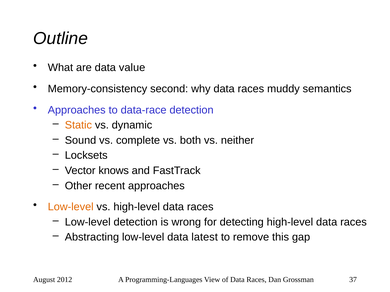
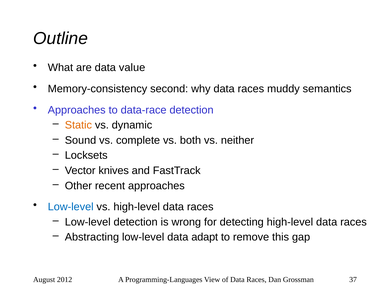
knows: knows -> knives
Low-level at (71, 207) colour: orange -> blue
latest: latest -> adapt
